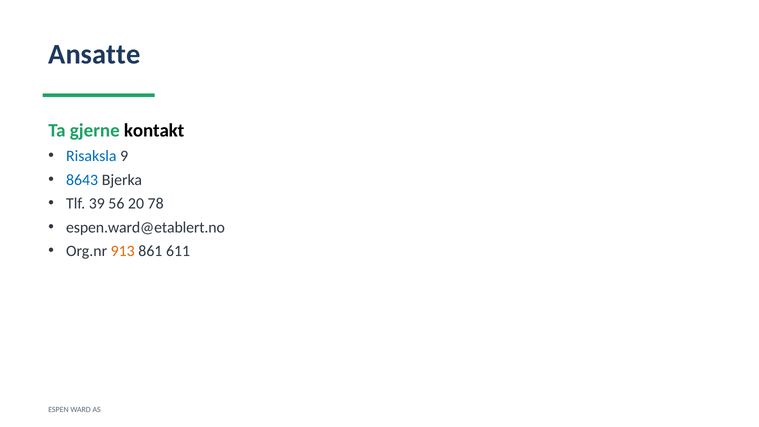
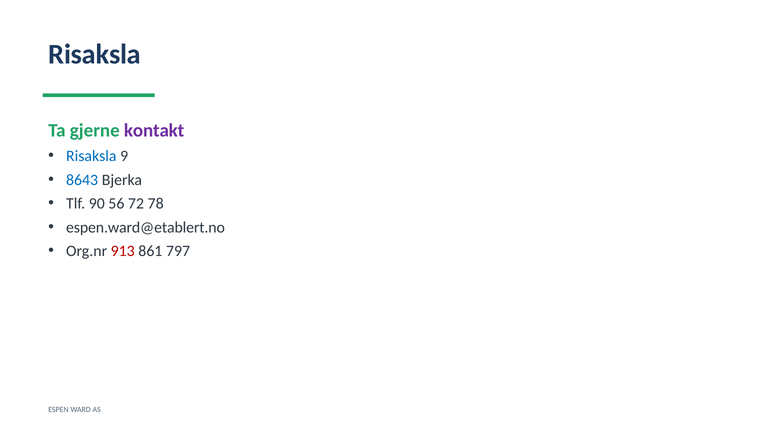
Ansatte at (94, 54): Ansatte -> Risaksla
kontakt colour: black -> purple
39: 39 -> 90
20: 20 -> 72
913 colour: orange -> red
611: 611 -> 797
